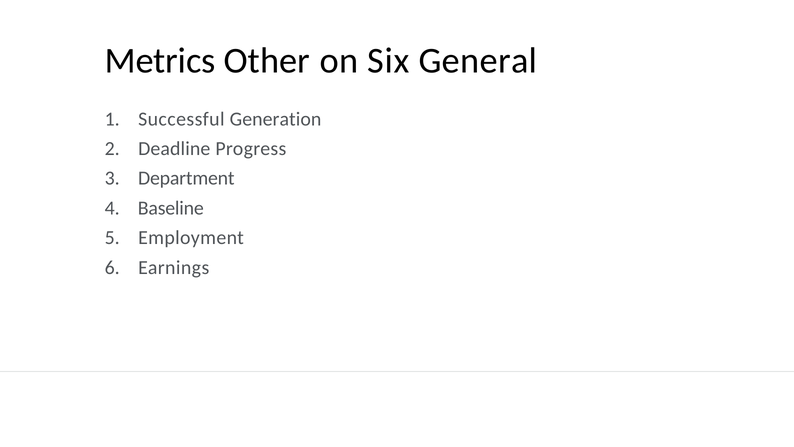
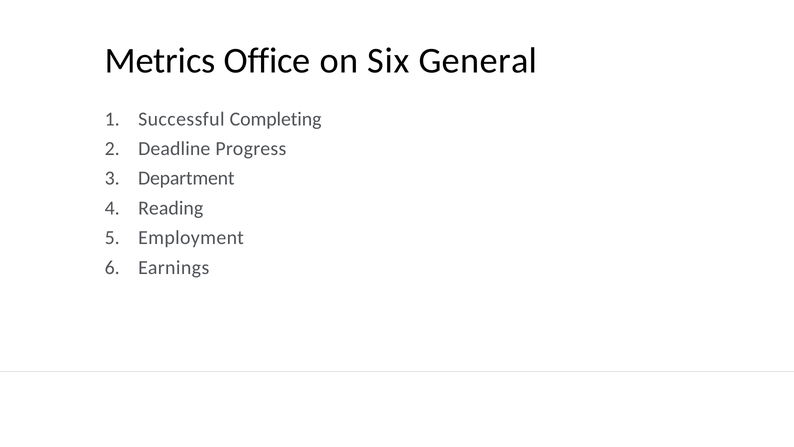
Other: Other -> Office
Generation: Generation -> Completing
Baseline: Baseline -> Reading
